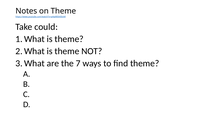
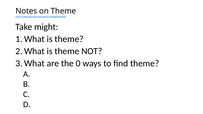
could: could -> might
7: 7 -> 0
